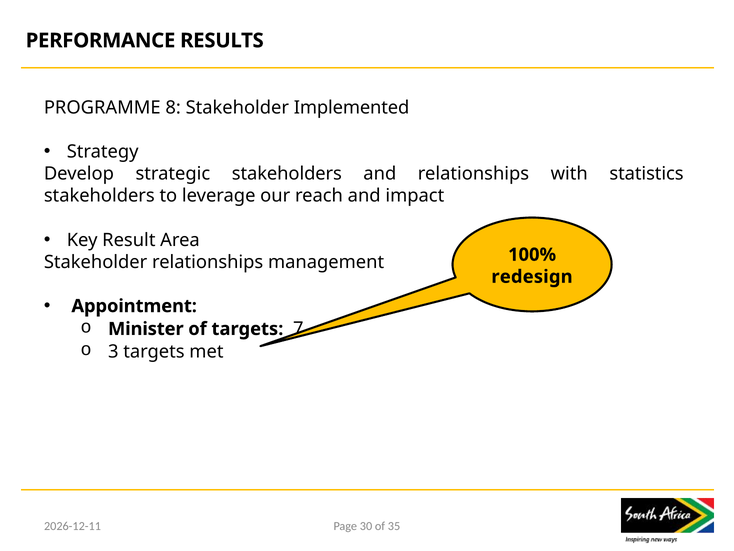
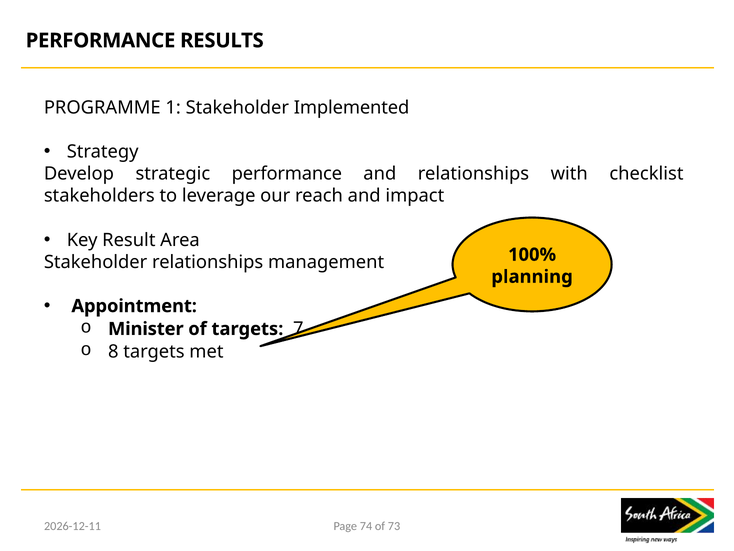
8: 8 -> 1
strategic stakeholders: stakeholders -> performance
statistics: statistics -> checklist
redesign: redesign -> planning
3: 3 -> 8
30: 30 -> 74
35: 35 -> 73
